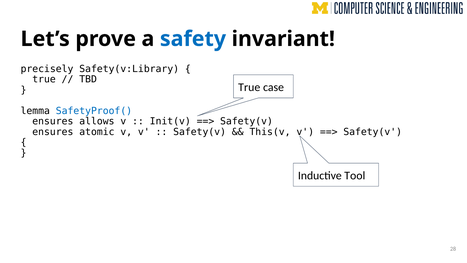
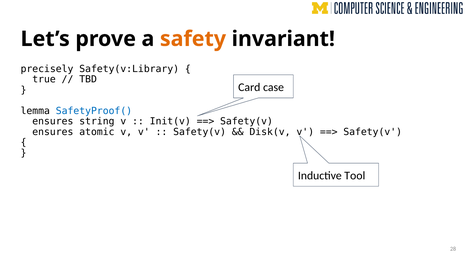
safety colour: blue -> orange
True at (249, 87): True -> Card
allows: allows -> string
This(v: This(v -> Disk(v
